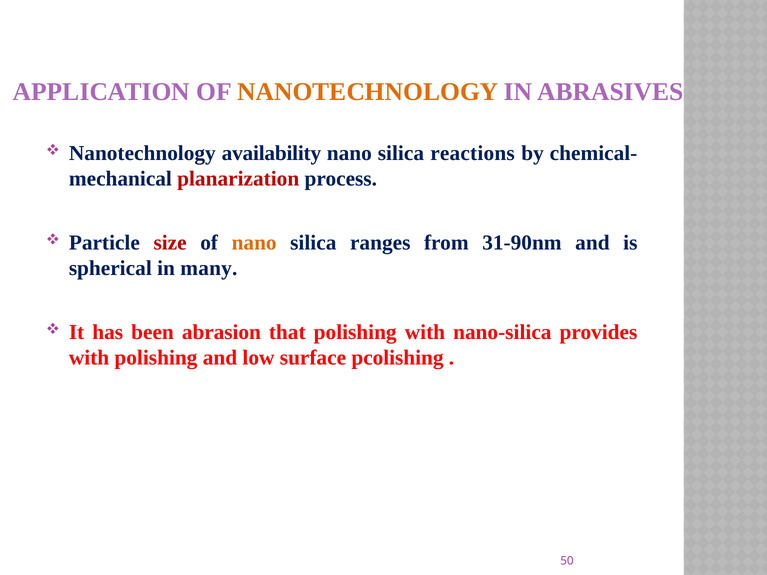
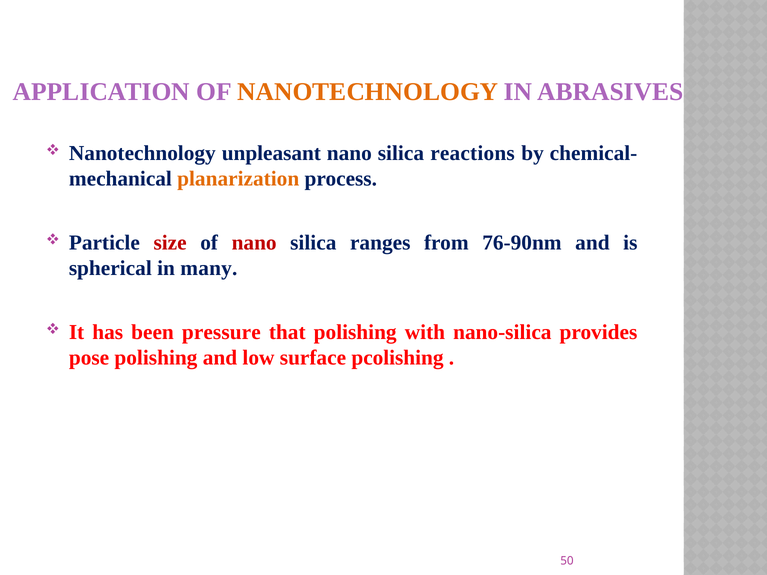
availability: availability -> unpleasant
planarization colour: red -> orange
nano at (254, 243) colour: orange -> red
31-90nm: 31-90nm -> 76-90nm
abrasion: abrasion -> pressure
with at (89, 358): with -> pose
